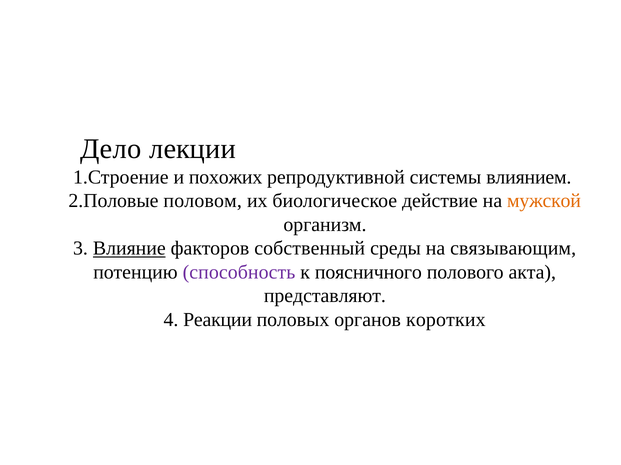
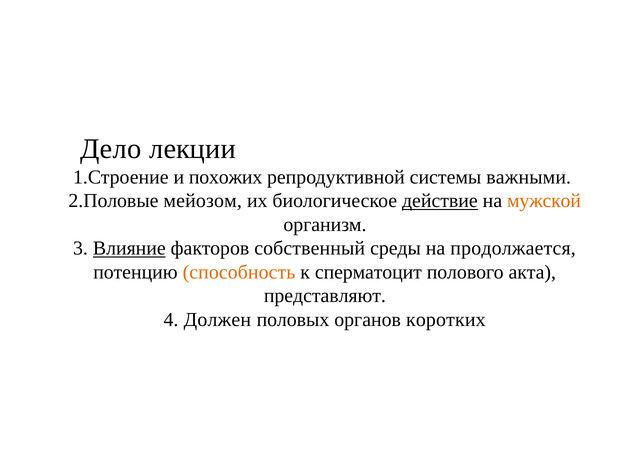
влиянием: влиянием -> важными
половом: половом -> мейозом
действие underline: none -> present
связывающим: связывающим -> продолжается
способность colour: purple -> orange
поясничного: поясничного -> сперматоцит
Реакции: Реакции -> Должен
